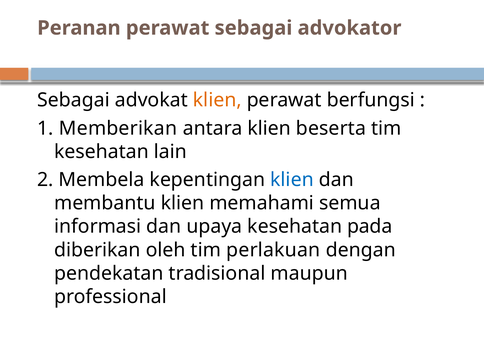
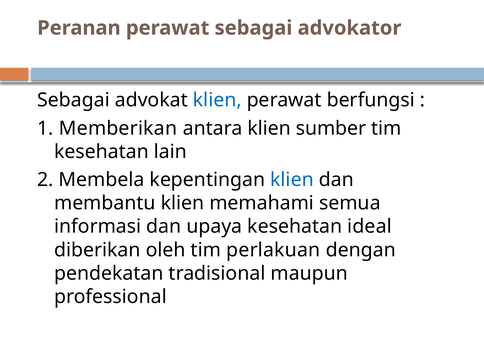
klien at (217, 100) colour: orange -> blue
beserta: beserta -> sumber
pada: pada -> ideal
